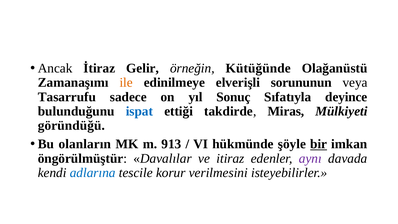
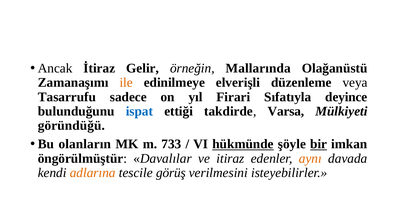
Kütüğünde: Kütüğünde -> Mallarında
sorununun: sorununun -> düzenleme
Sonuç: Sonuç -> Firari
Miras: Miras -> Varsa
913: 913 -> 733
hükmünde underline: none -> present
aynı colour: purple -> orange
adlarına colour: blue -> orange
korur: korur -> görüş
